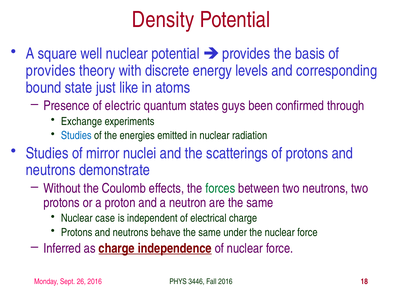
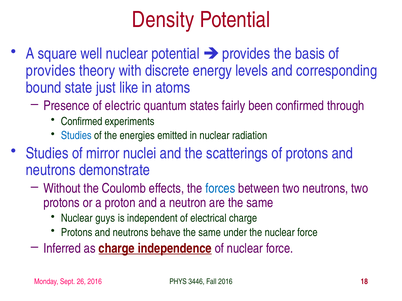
guys: guys -> fairly
Exchange at (82, 122): Exchange -> Confirmed
forces colour: green -> blue
case: case -> guys
